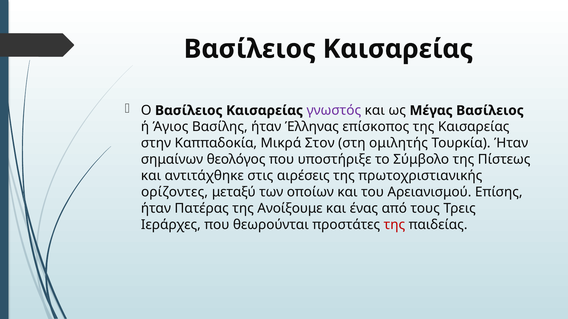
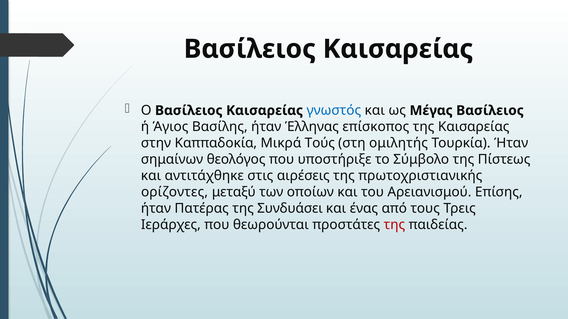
γνωστός colour: purple -> blue
Στον: Στον -> Τούς
Ανοίξουμε: Ανοίξουμε -> Συνδυάσει
